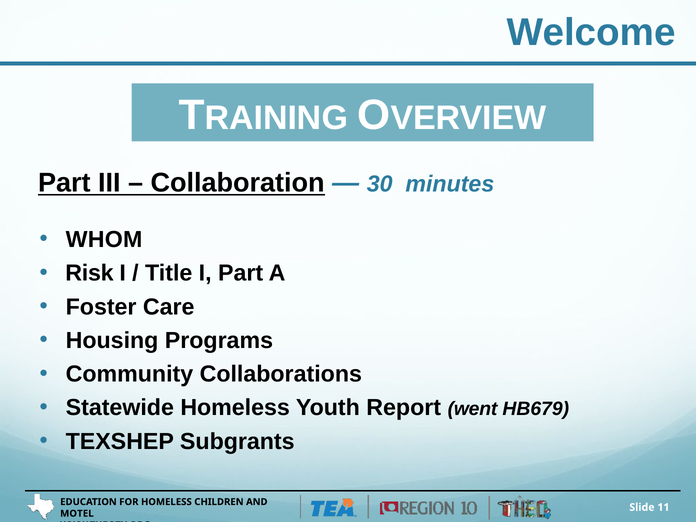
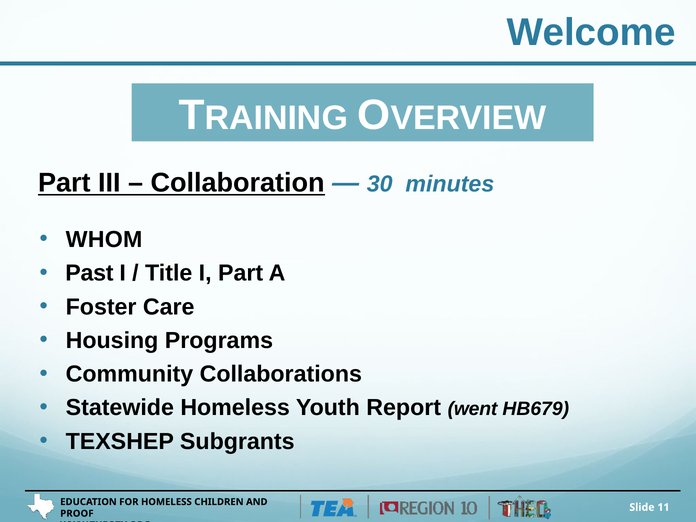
Risk: Risk -> Past
MOTEL: MOTEL -> PROOF
